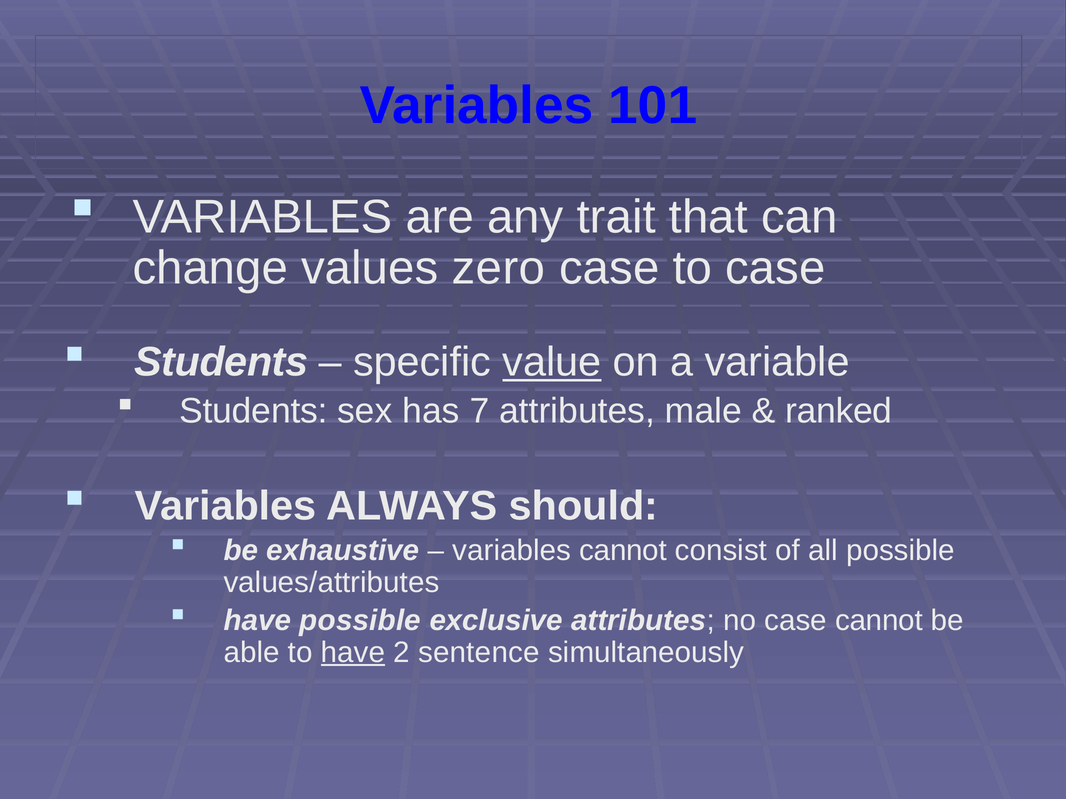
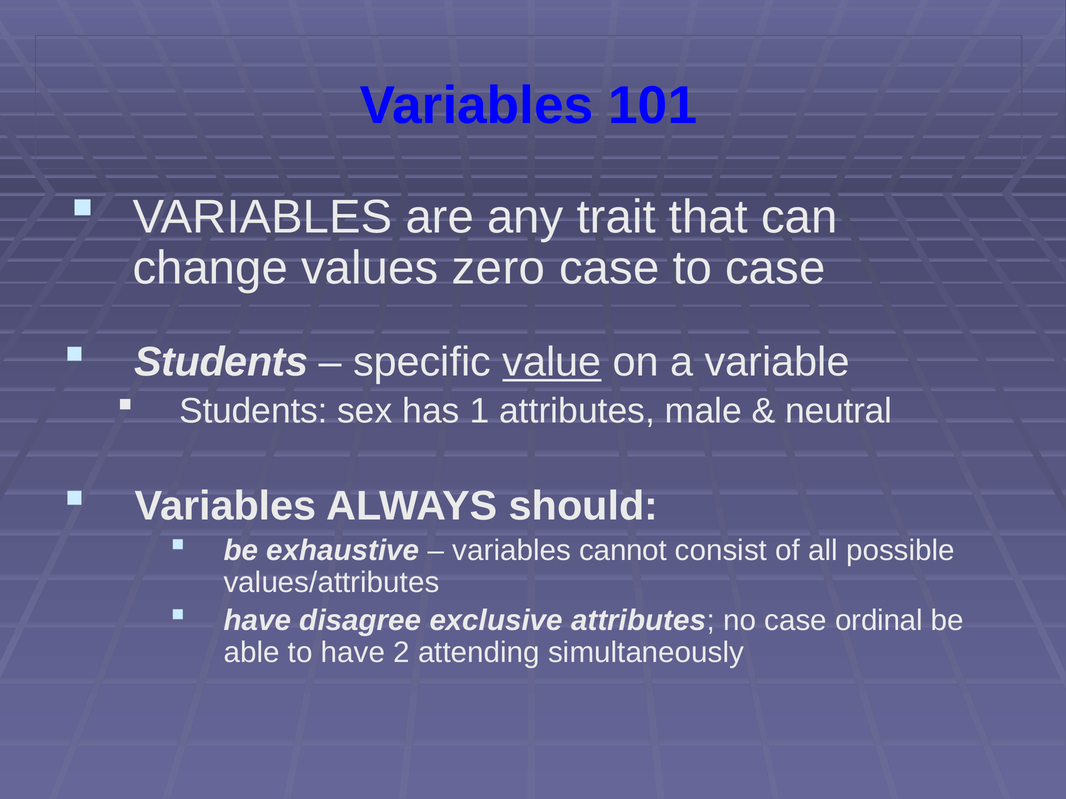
7: 7 -> 1
ranked: ranked -> neutral
have possible: possible -> disagree
case cannot: cannot -> ordinal
have at (353, 653) underline: present -> none
sentence: sentence -> attending
